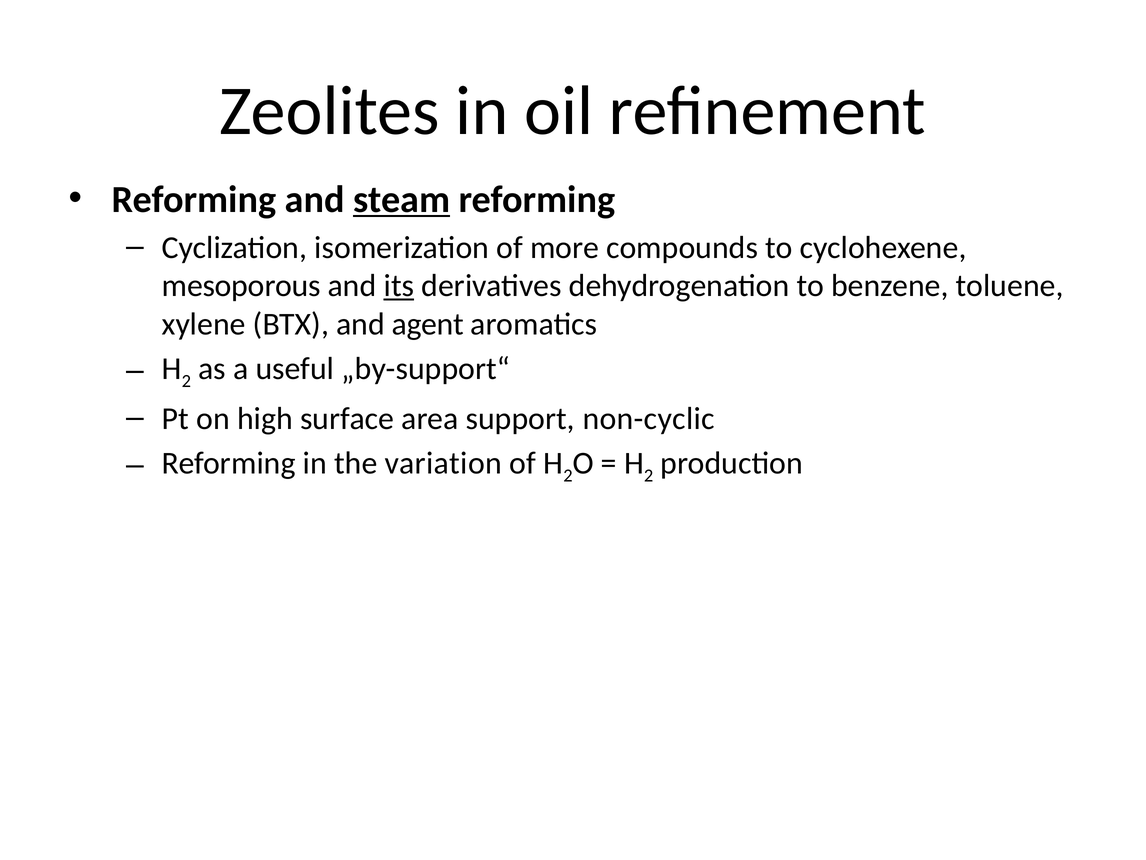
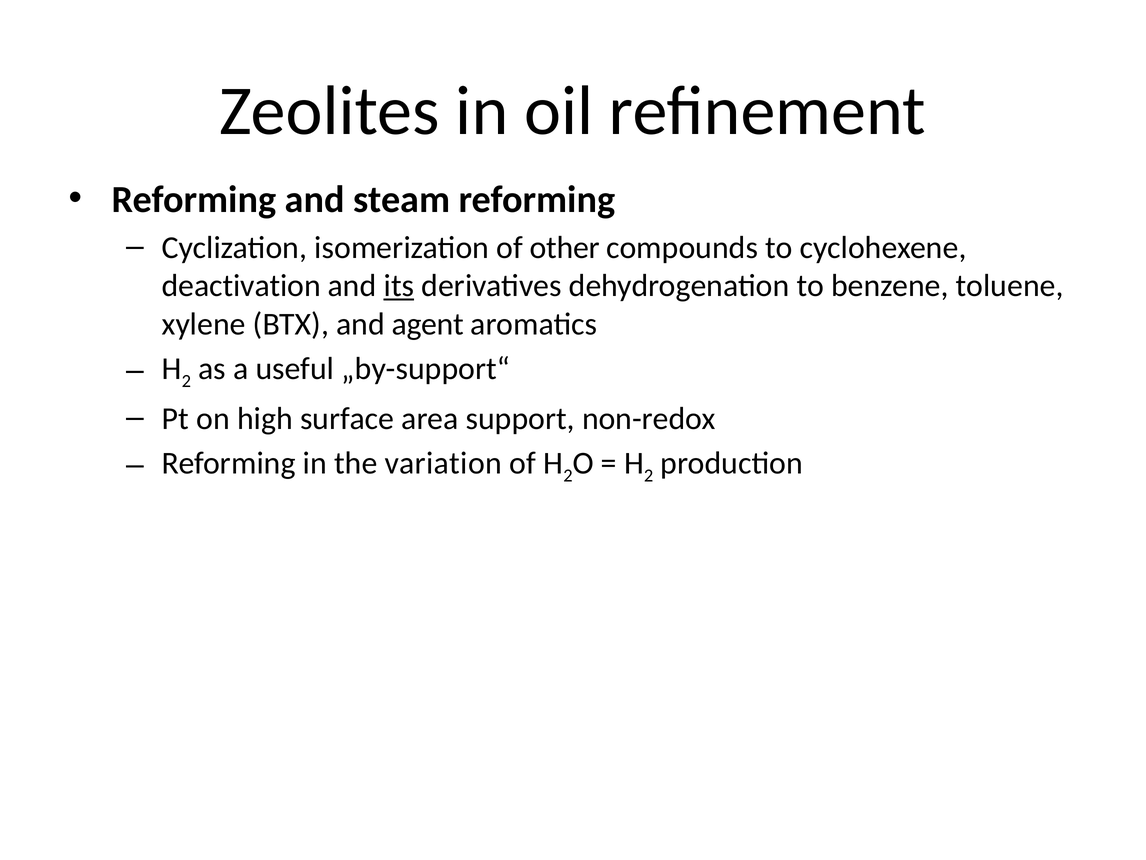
steam underline: present -> none
more: more -> other
mesoporous: mesoporous -> deactivation
non-cyclic: non-cyclic -> non-redox
